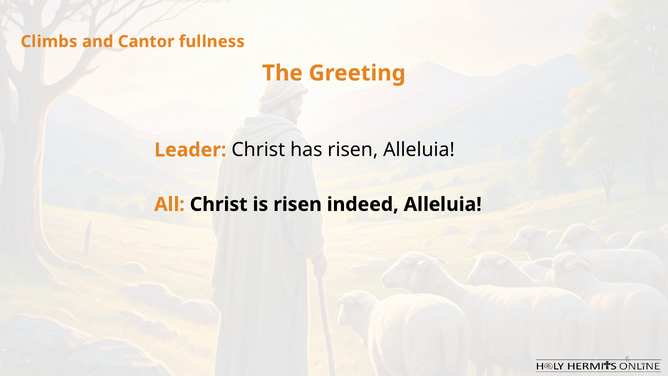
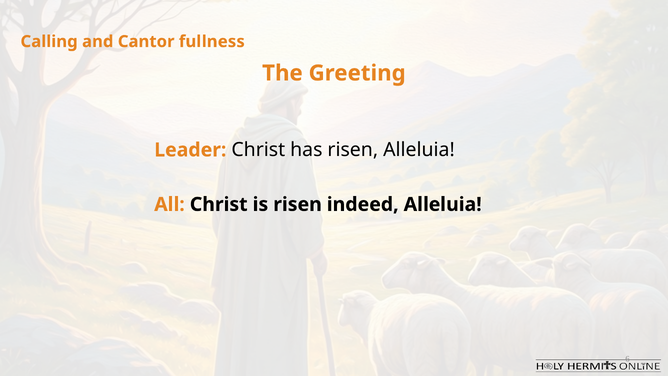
Climbs: Climbs -> Calling
